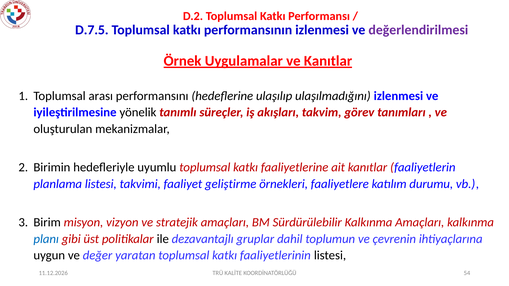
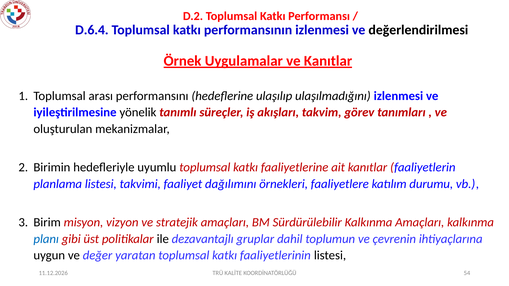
D.7.5: D.7.5 -> D.6.4
değerlendirilmesi colour: purple -> black
geliştirme: geliştirme -> dağılımını
